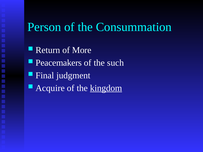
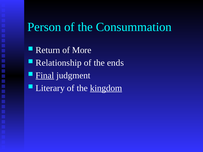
Peacemakers: Peacemakers -> Relationship
such: such -> ends
Final underline: none -> present
Acquire: Acquire -> Literary
